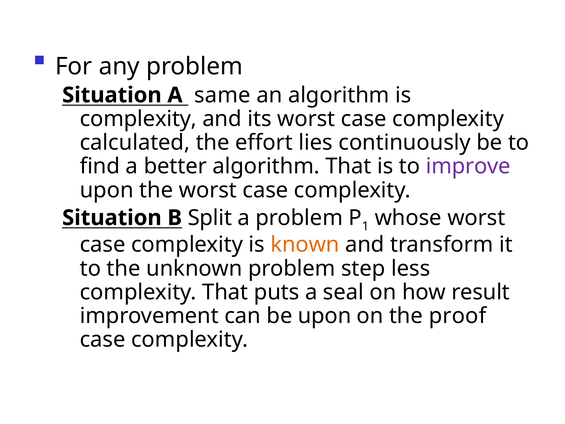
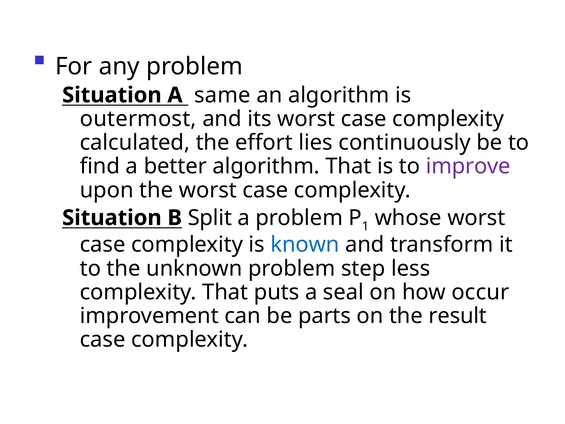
complexity at (138, 119): complexity -> outermost
known colour: orange -> blue
result: result -> occur
be upon: upon -> parts
proof: proof -> result
